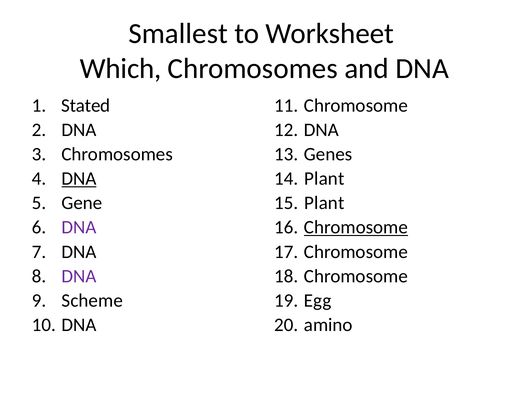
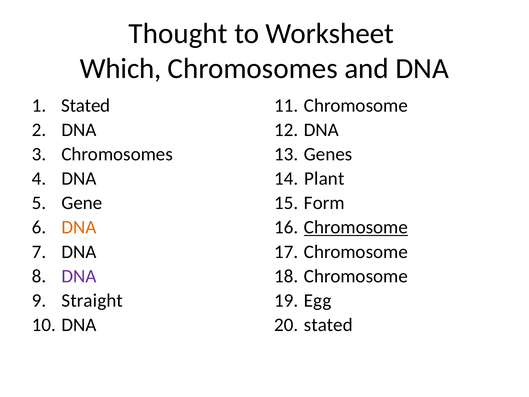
Smallest: Smallest -> Thought
DNA at (79, 178) underline: present -> none
Plant at (324, 203): Plant -> Form
DNA at (79, 227) colour: purple -> orange
Scheme: Scheme -> Straight
amino at (328, 325): amino -> stated
